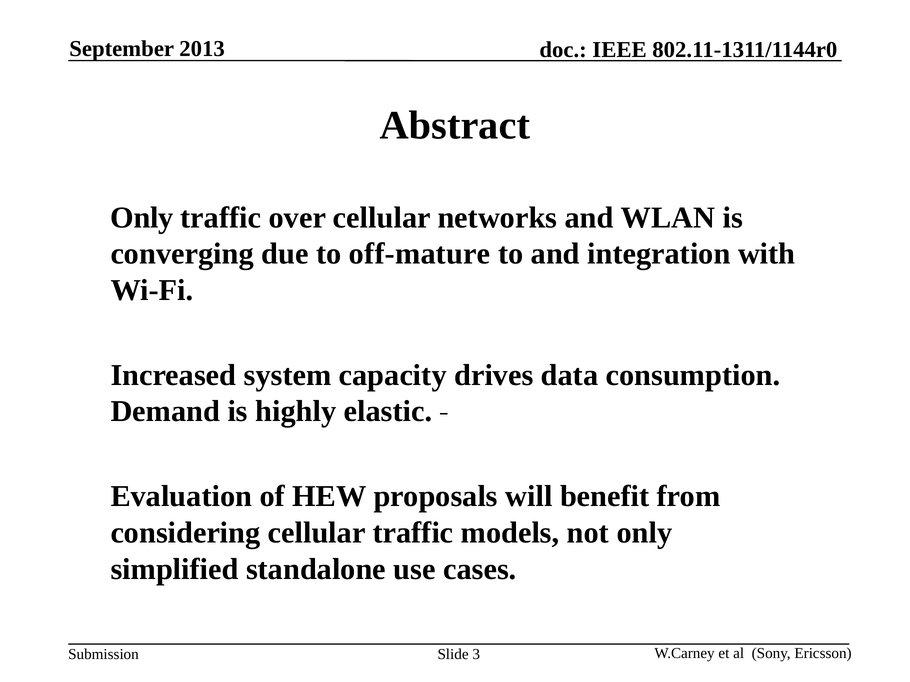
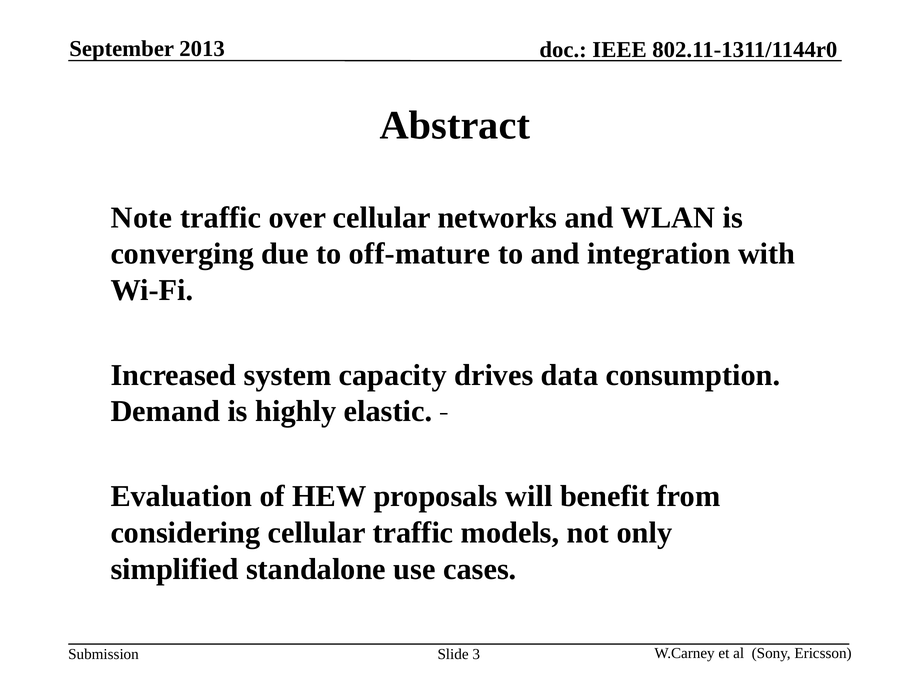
Only at (142, 218): Only -> Note
